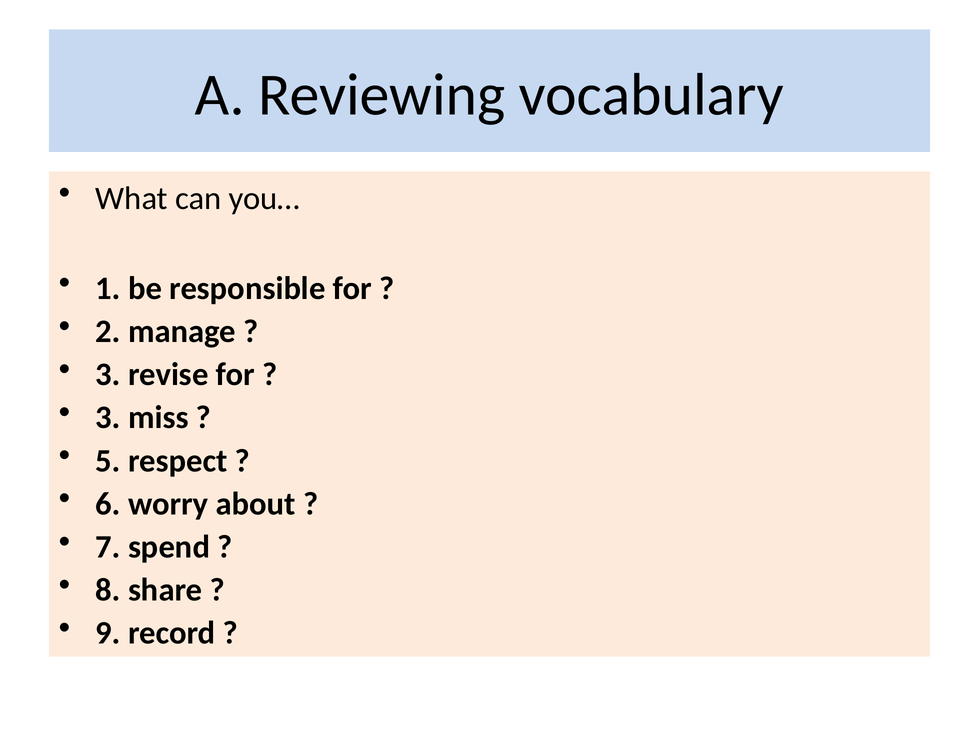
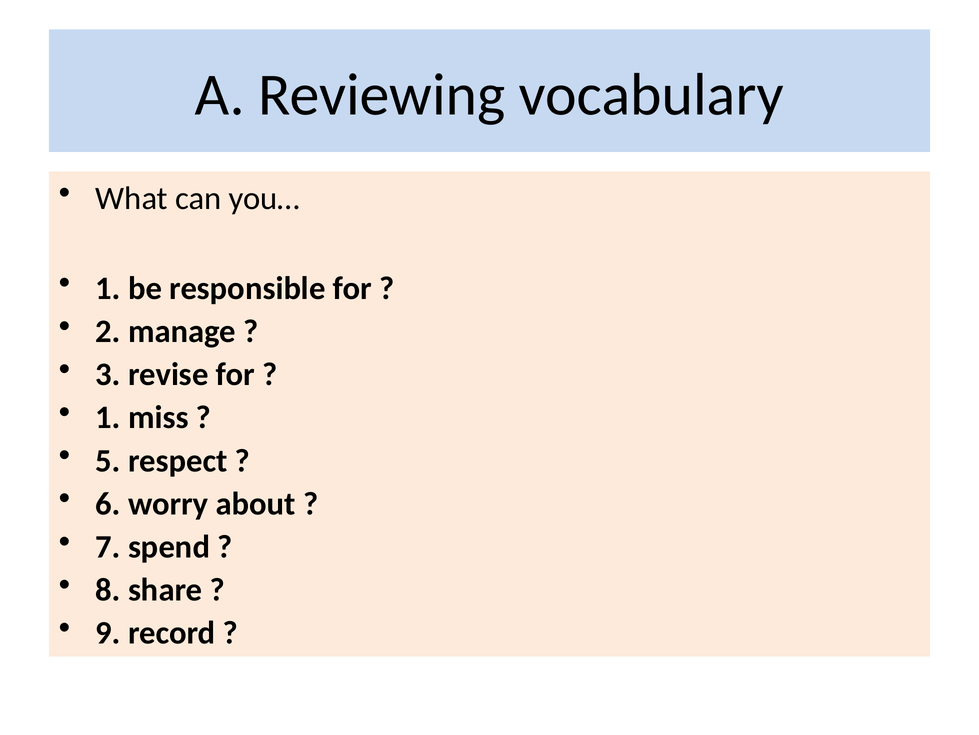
3 at (108, 417): 3 -> 1
